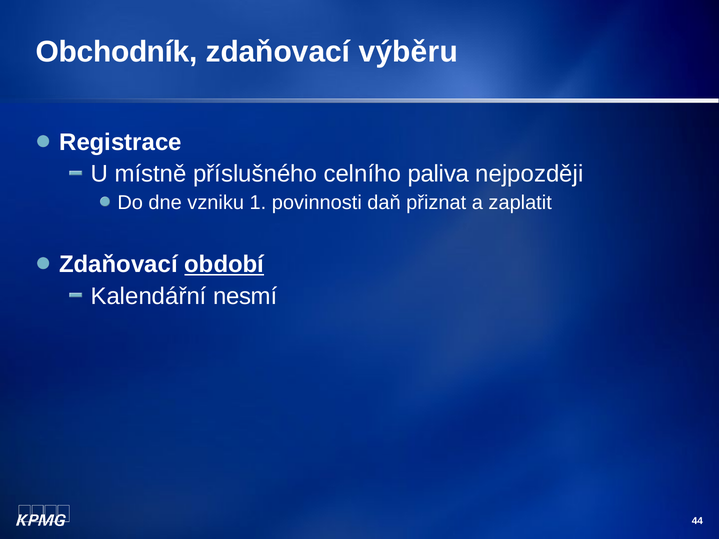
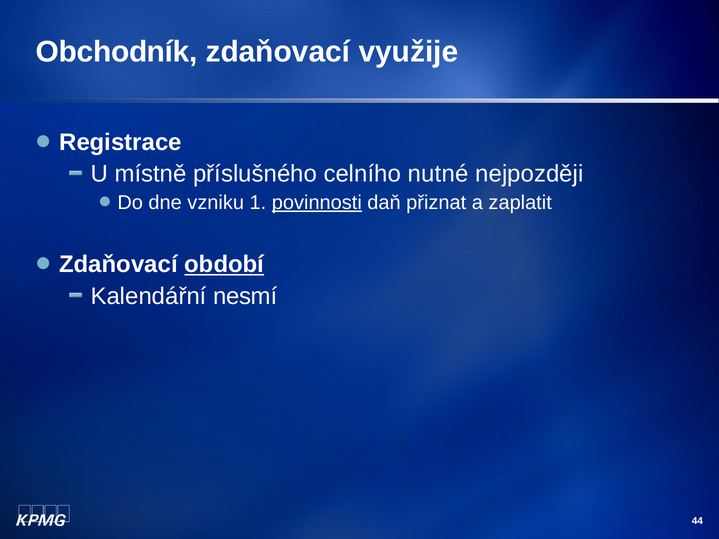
výběru: výběru -> využije
paliva: paliva -> nutné
povinnosti underline: none -> present
